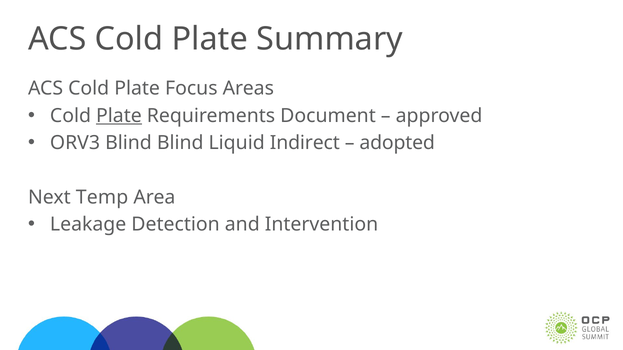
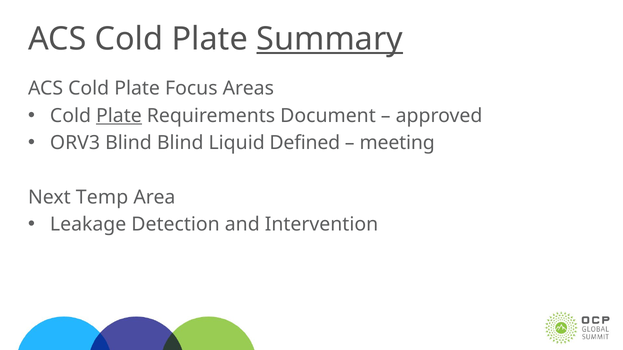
Summary underline: none -> present
Indirect: Indirect -> Defined
adopted: adopted -> meeting
